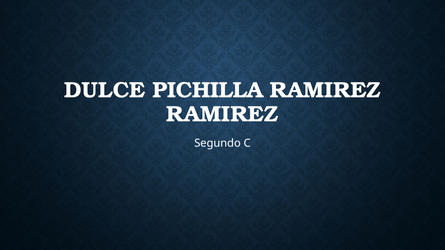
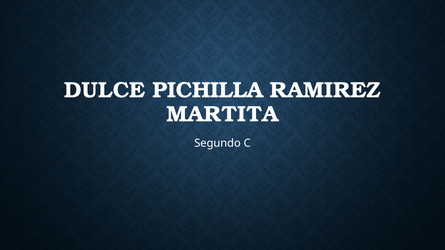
RAMIREZ at (222, 114): RAMIREZ -> MARTITA
